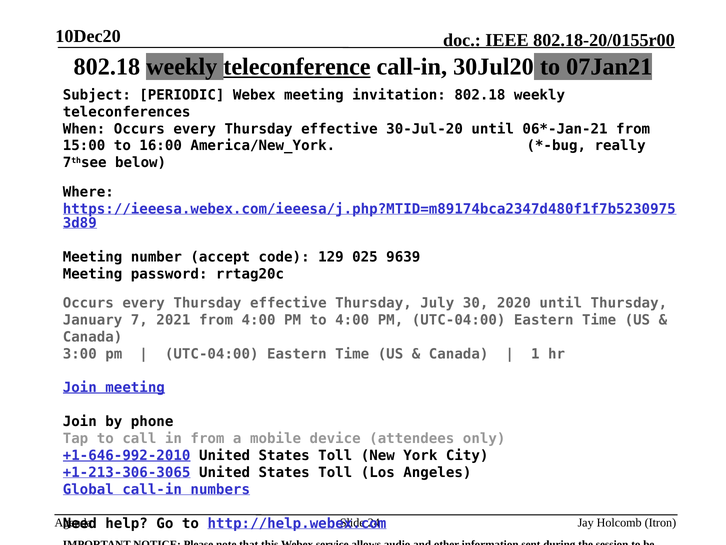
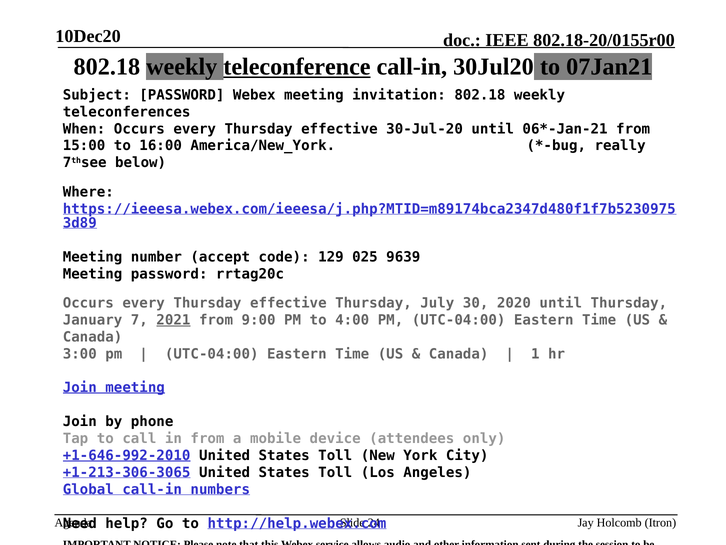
Subject PERIODIC: PERIODIC -> PASSWORD
2021 underline: none -> present
from 4:00: 4:00 -> 9:00
